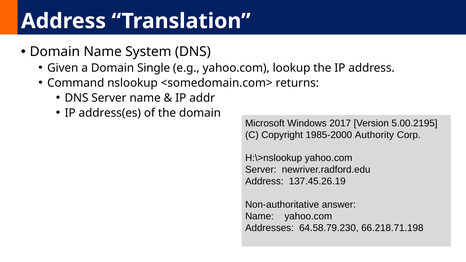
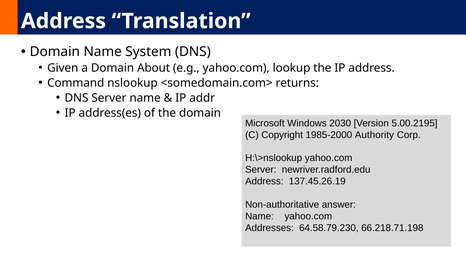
Single: Single -> About
2017: 2017 -> 2030
